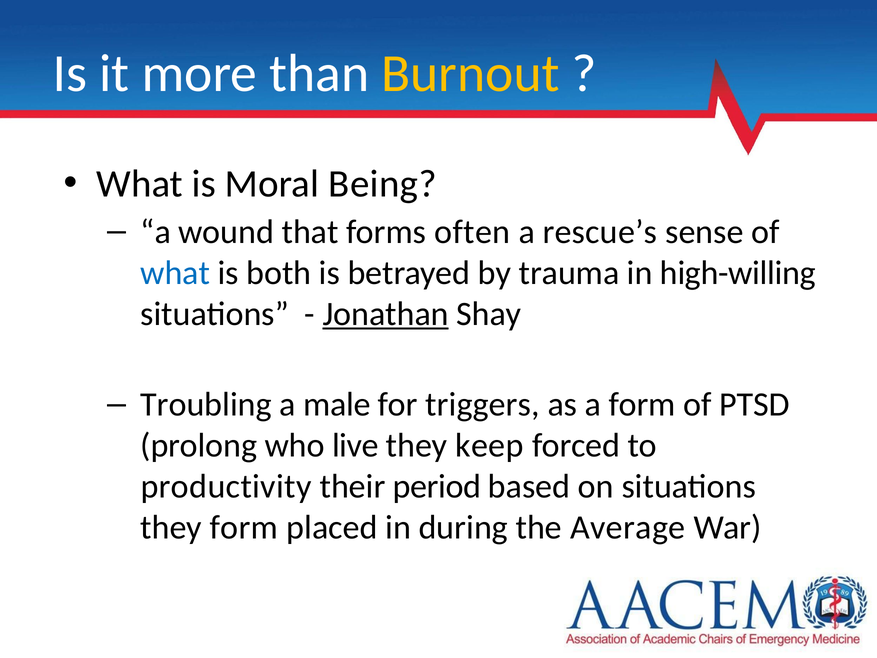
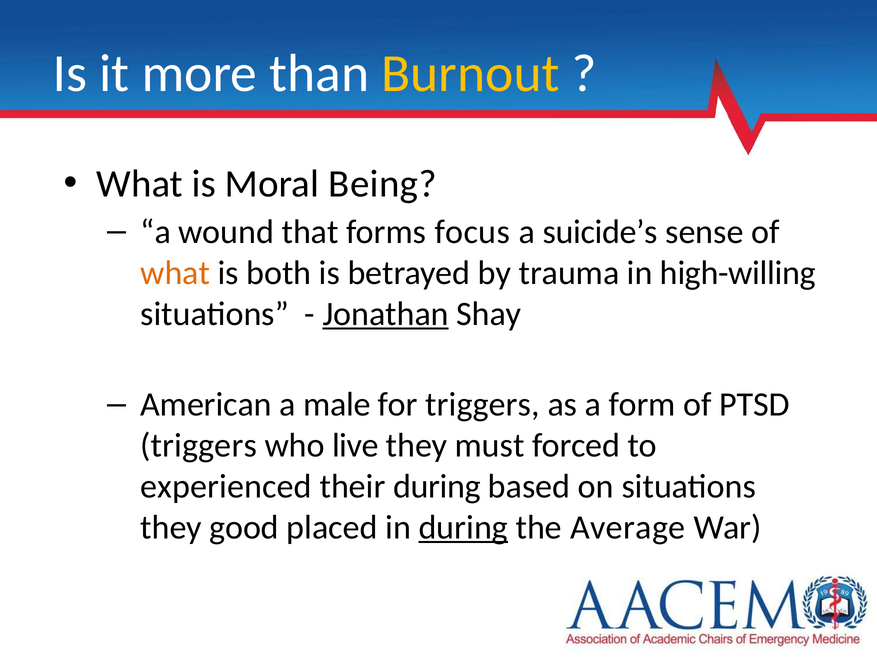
often: often -> focus
rescue’s: rescue’s -> suicide’s
what at (175, 273) colour: blue -> orange
Troubling: Troubling -> American
prolong at (199, 445): prolong -> triggers
keep: keep -> must
productivity: productivity -> experienced
their period: period -> during
they form: form -> good
during at (463, 527) underline: none -> present
